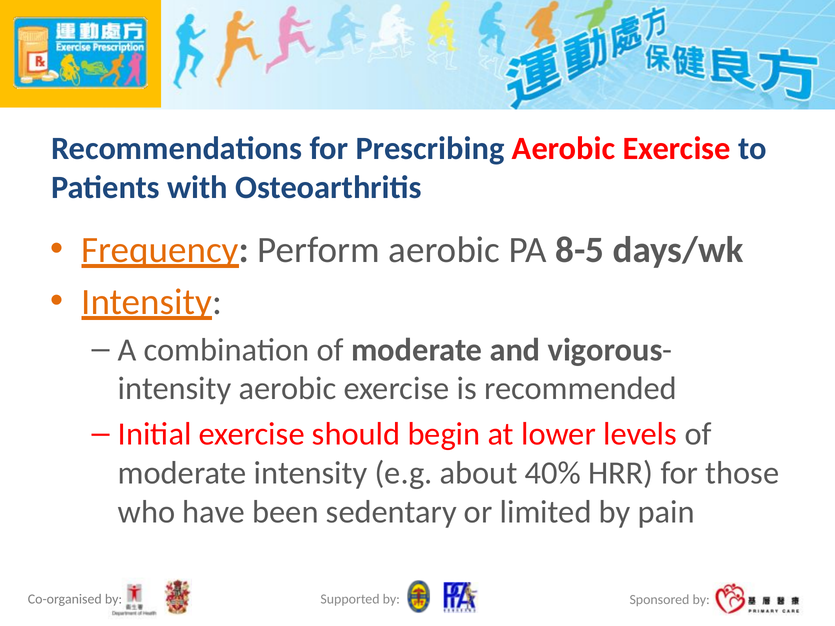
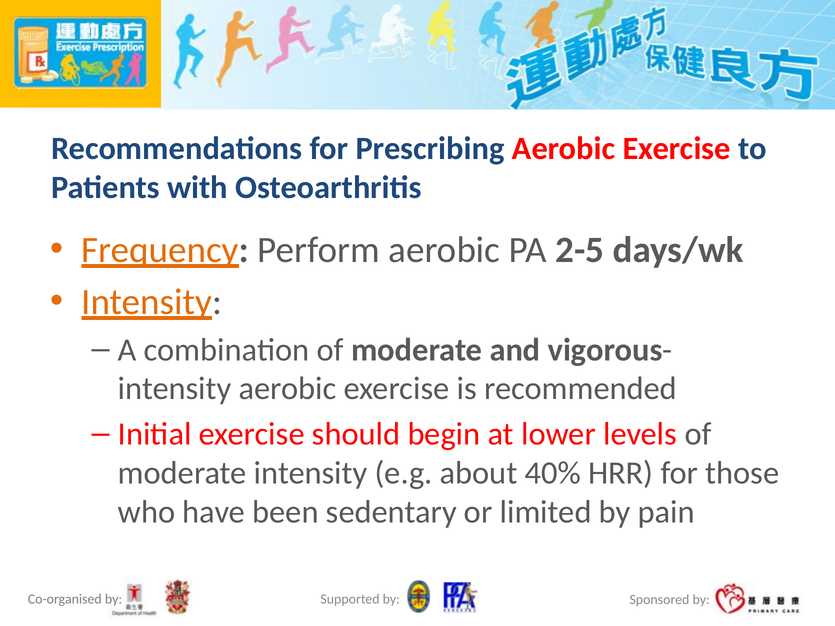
8-5: 8-5 -> 2-5
